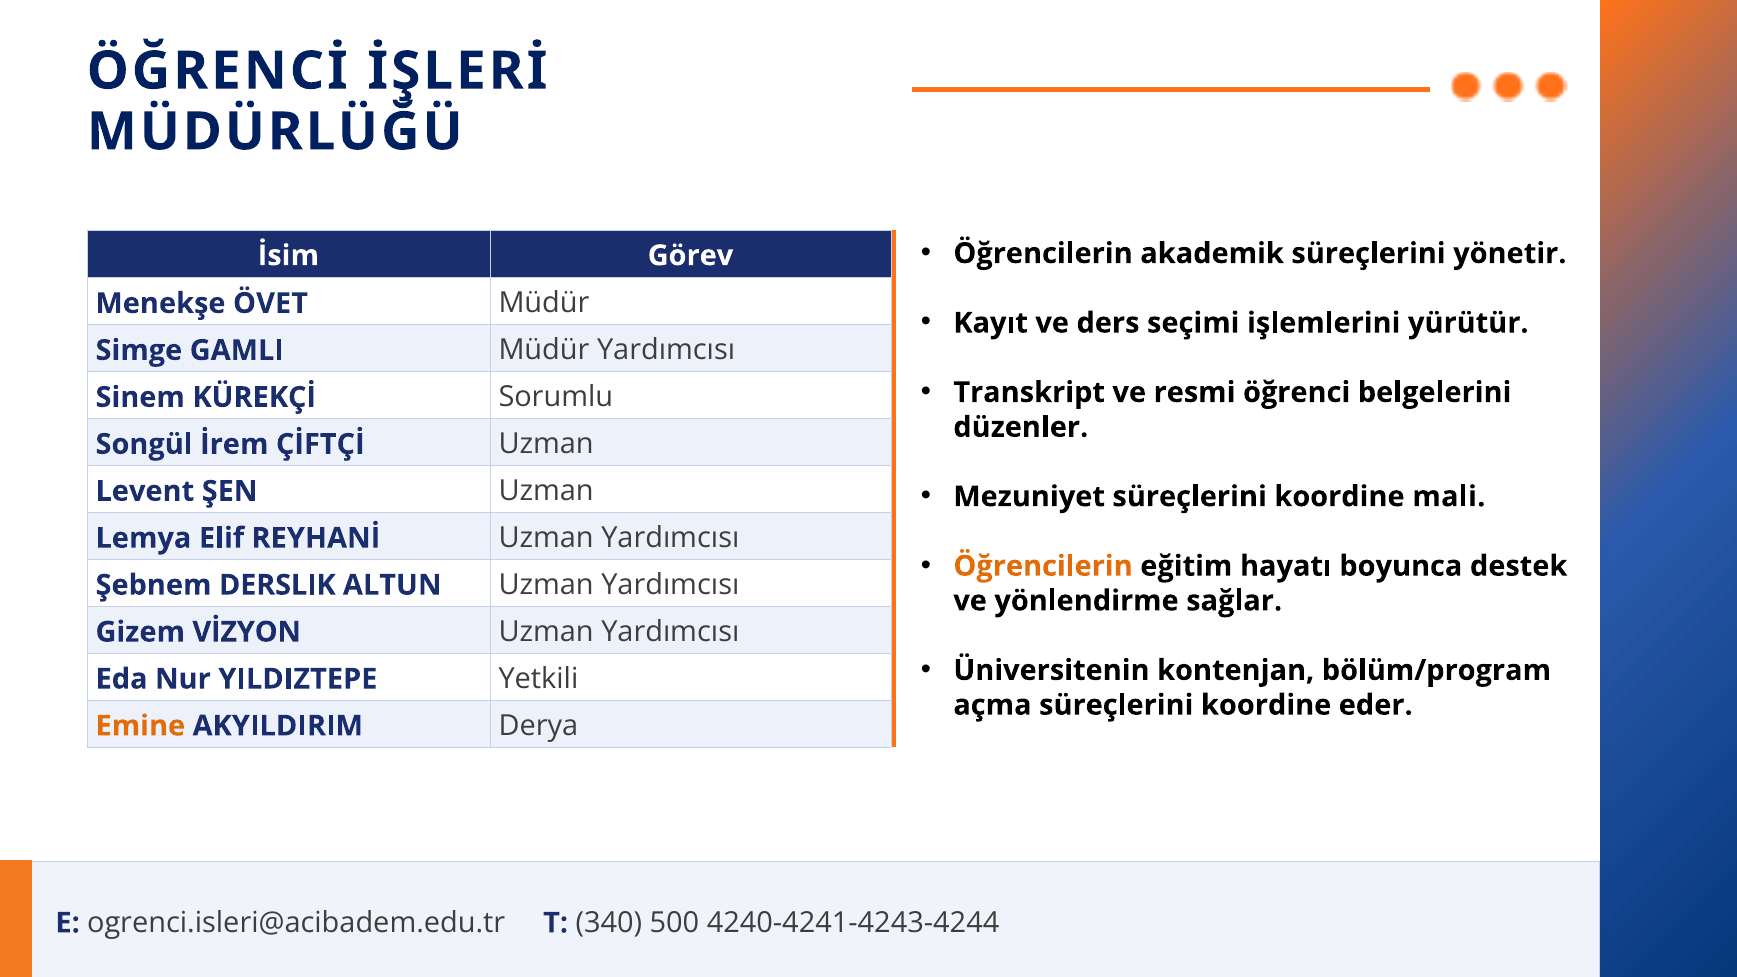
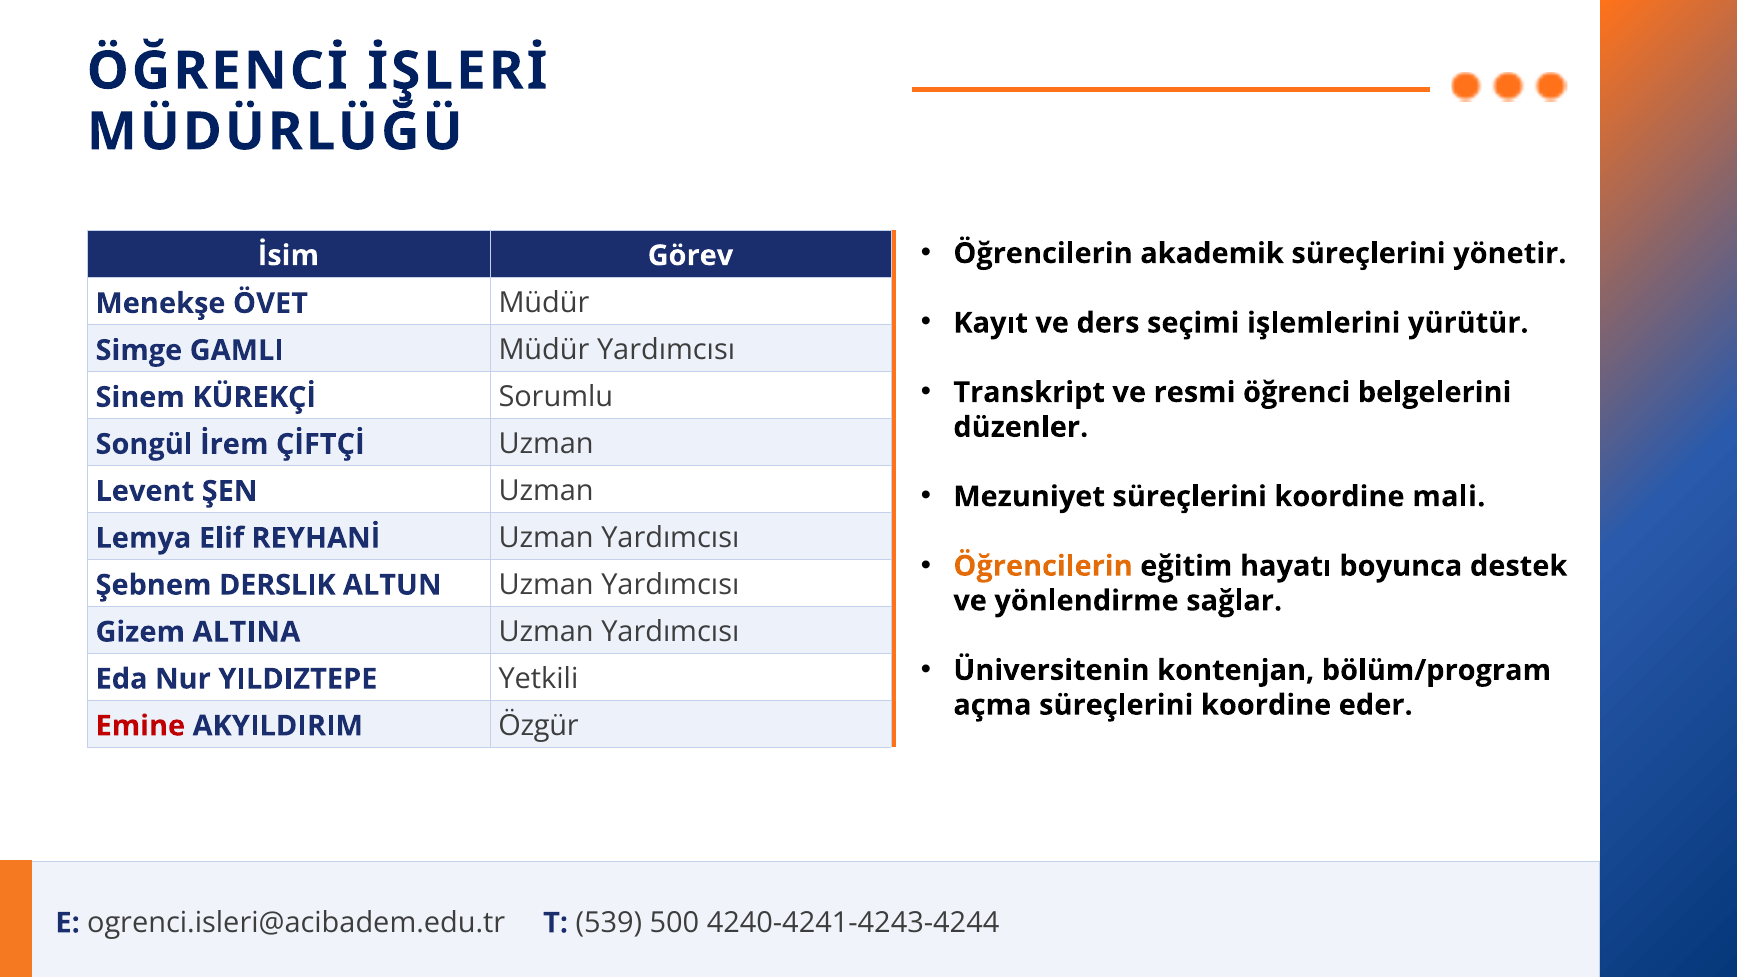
VİZYON: VİZYON -> ALTINA
Emine colour: orange -> red
Derya: Derya -> Özgür
340: 340 -> 539
